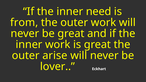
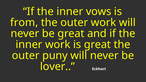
need: need -> vows
arise: arise -> puny
